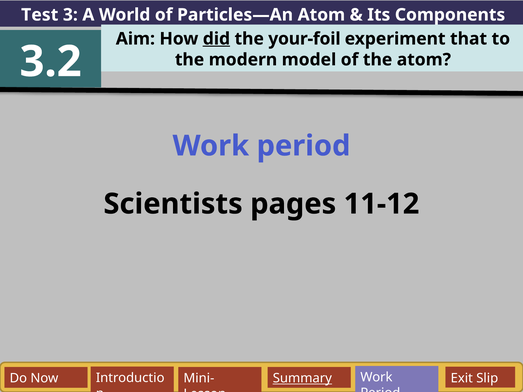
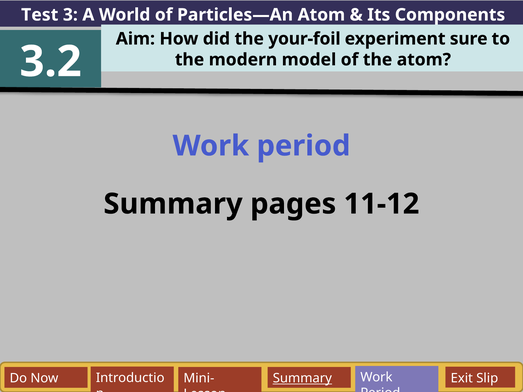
did underline: present -> none
that: that -> sure
Scientists at (173, 204): Scientists -> Summary
